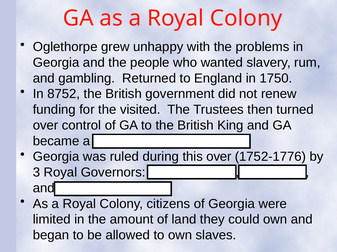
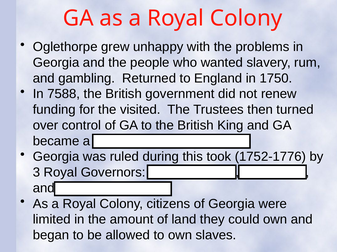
8752: 8752 -> 7588
this over: over -> took
